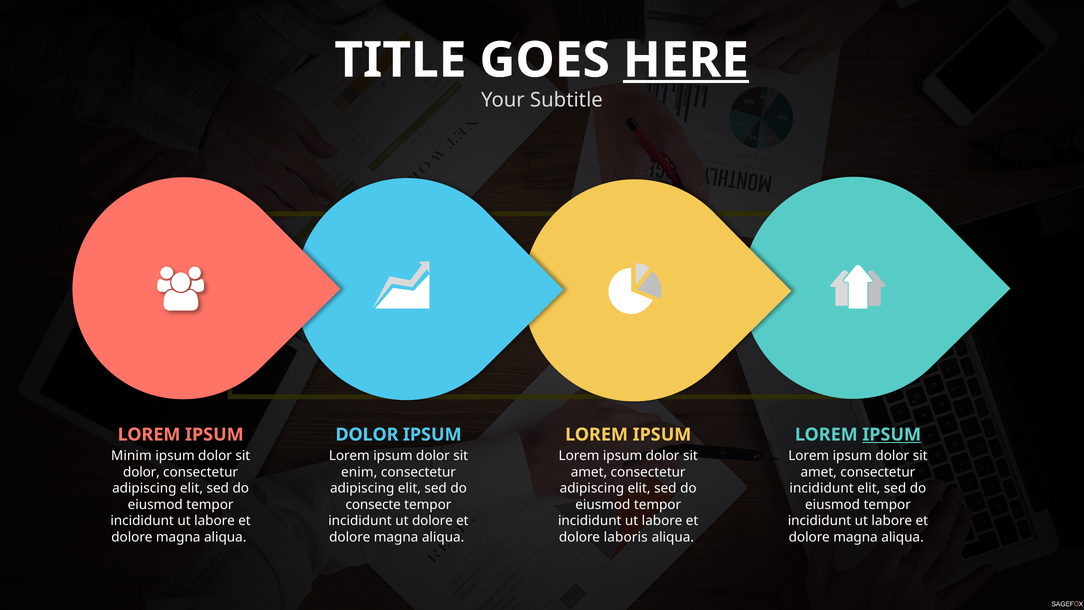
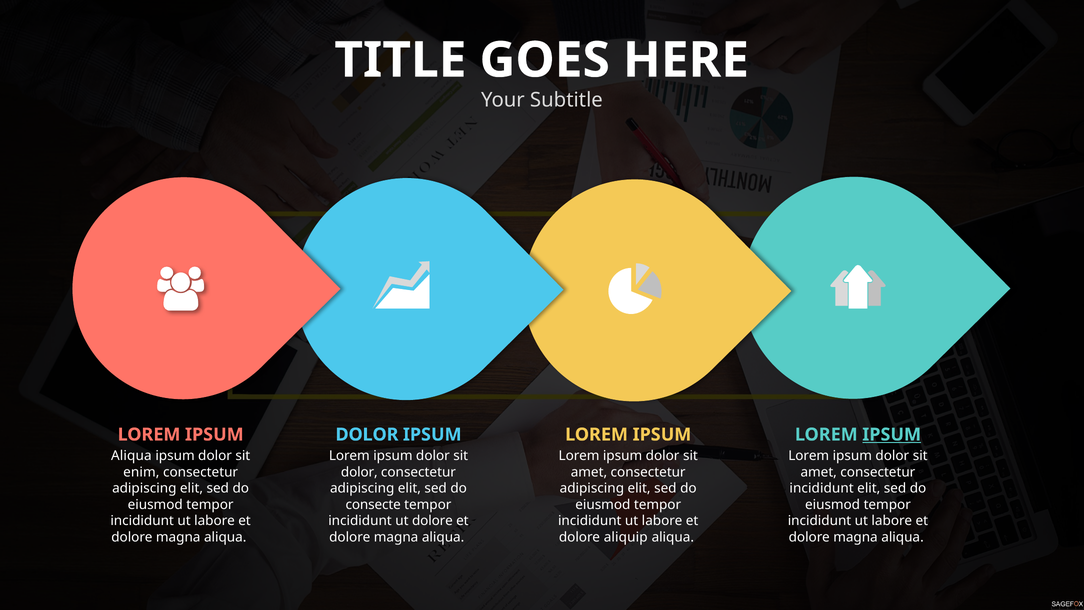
HERE underline: present -> none
Minim at (131, 456): Minim -> Aliqua
dolor at (141, 472): dolor -> enim
enim at (359, 472): enim -> dolor
laboris: laboris -> aliquip
